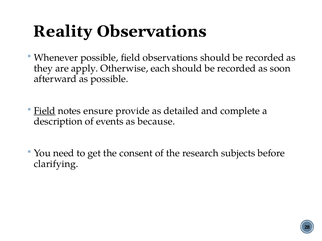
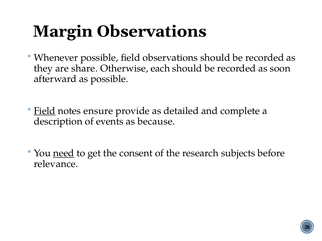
Reality: Reality -> Margin
apply: apply -> share
need underline: none -> present
clarifying: clarifying -> relevance
